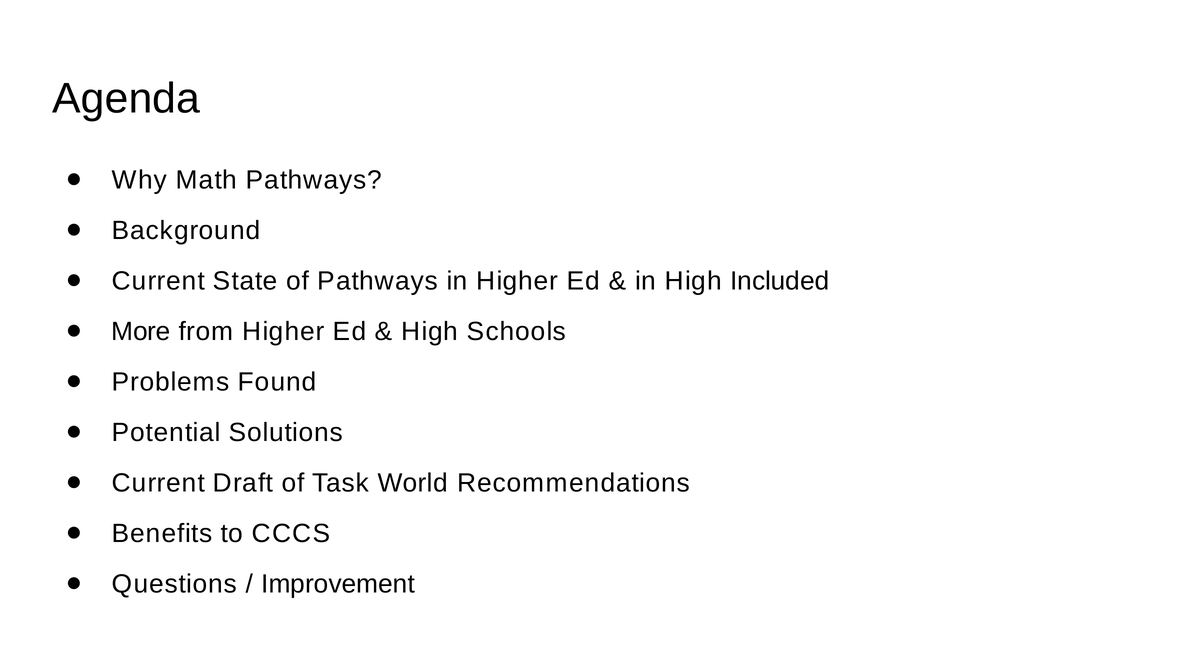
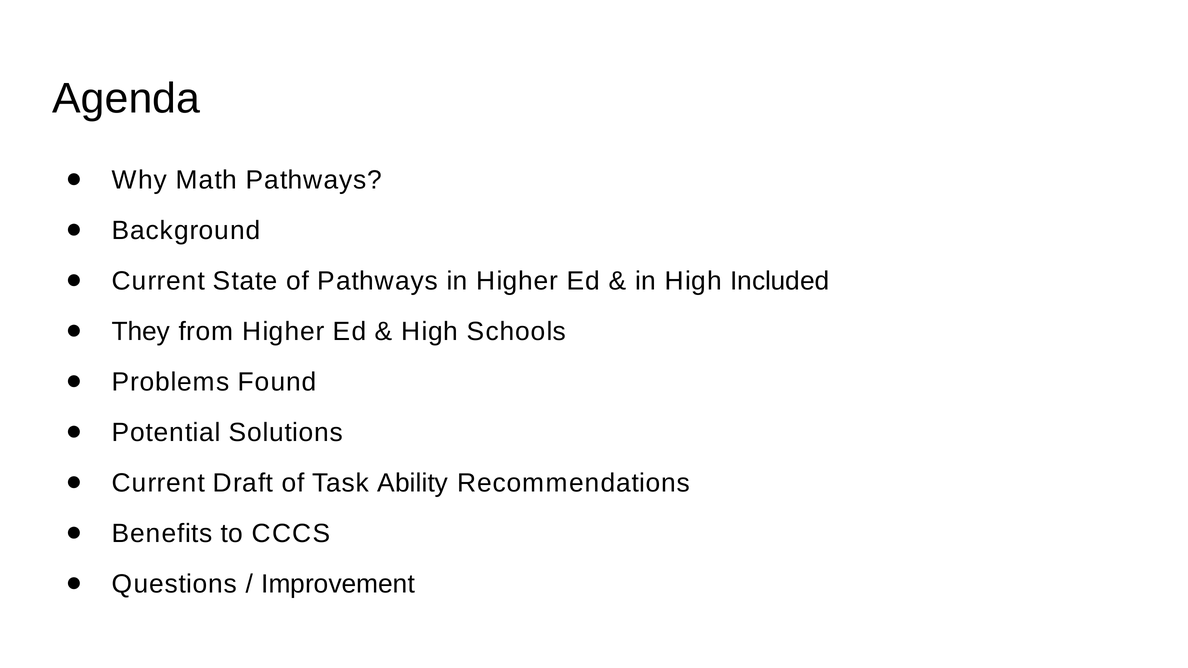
More: More -> They
World: World -> Ability
